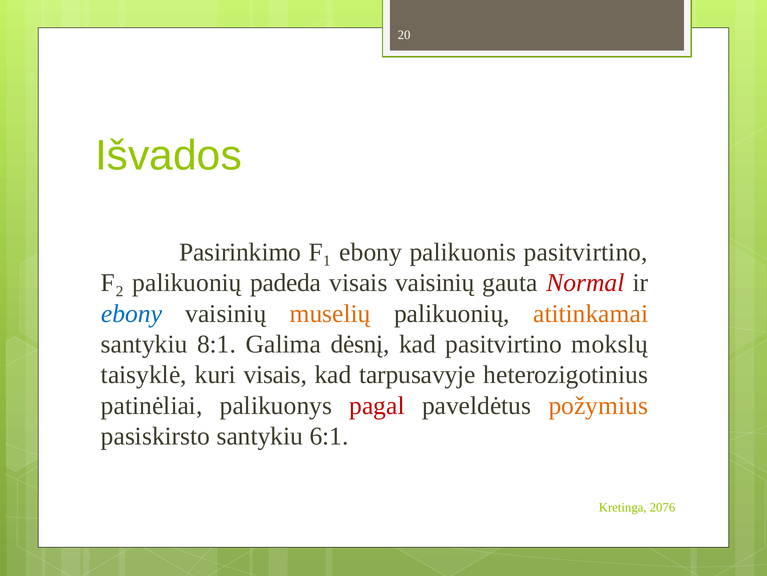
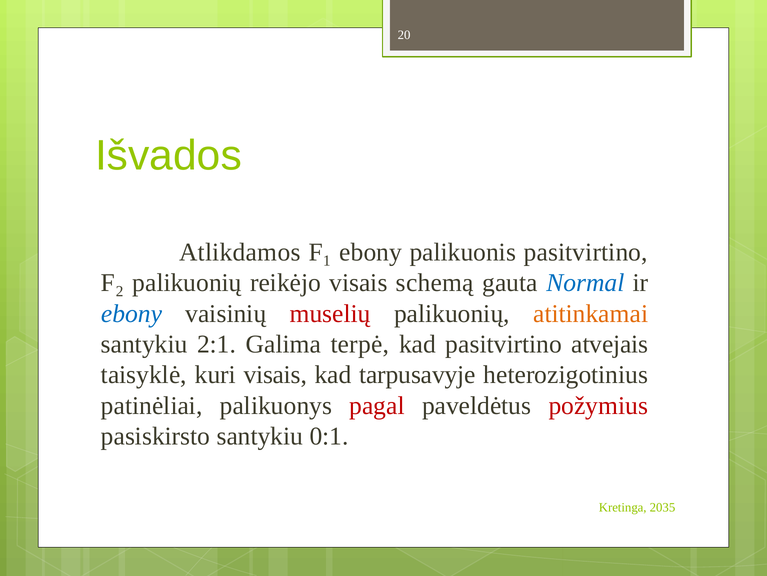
Pasirinkimo: Pasirinkimo -> Atlikdamos
padeda: padeda -> reikėjo
visais vaisinių: vaisinių -> schemą
Normal colour: red -> blue
muselių colour: orange -> red
8:1: 8:1 -> 2:1
dėsnį: dėsnį -> terpė
mokslų: mokslų -> atvejais
požymius colour: orange -> red
6:1: 6:1 -> 0:1
2076: 2076 -> 2035
